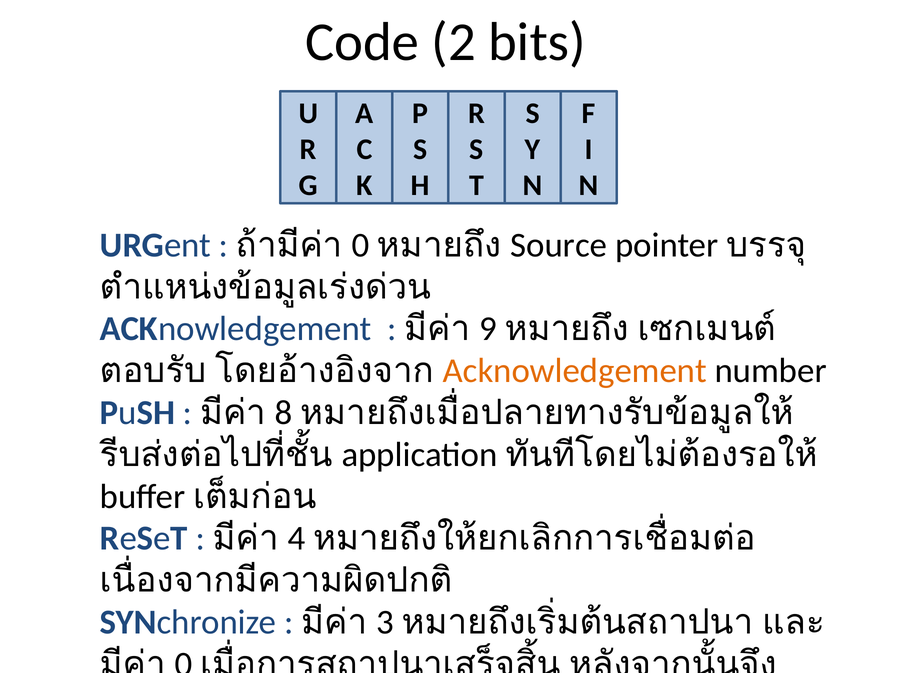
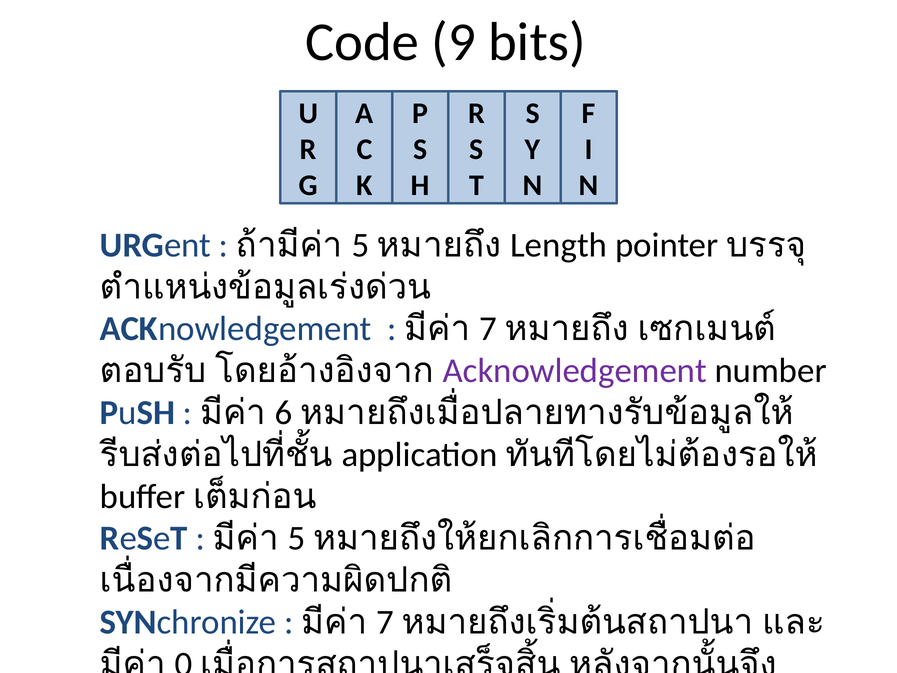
2: 2 -> 9
0 at (360, 245): 0 -> 5
Source: Source -> Length
9 at (488, 329): 9 -> 7
Acknowledgement at (575, 371) colour: orange -> purple
8: 8 -> 6
4 at (296, 538): 4 -> 5
3 at (385, 622): 3 -> 7
